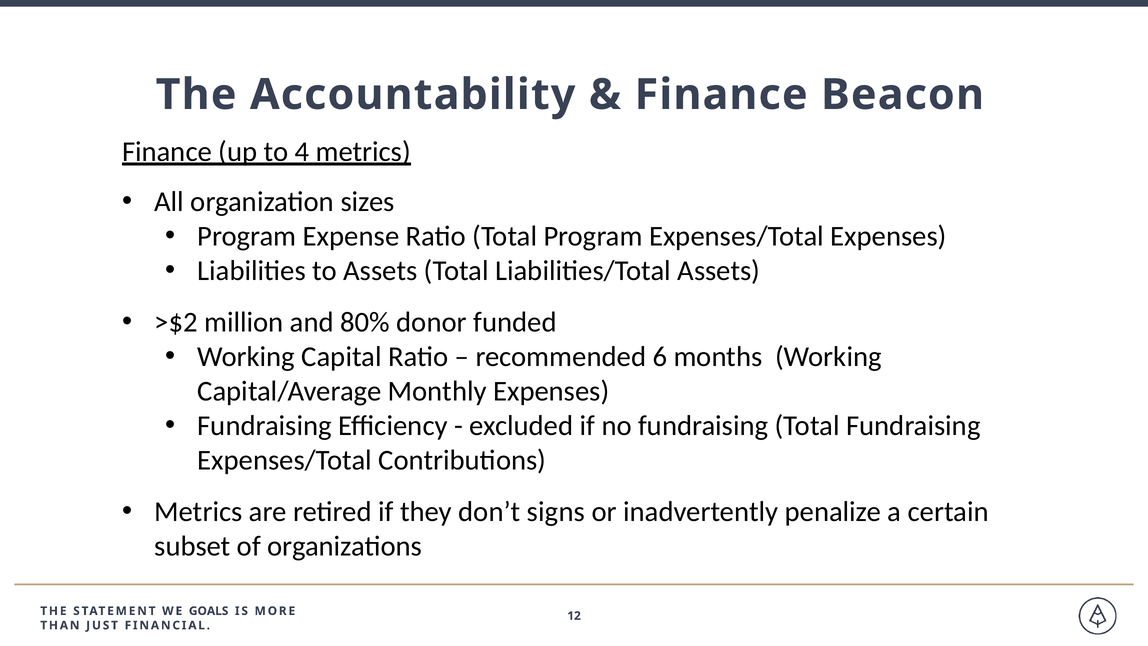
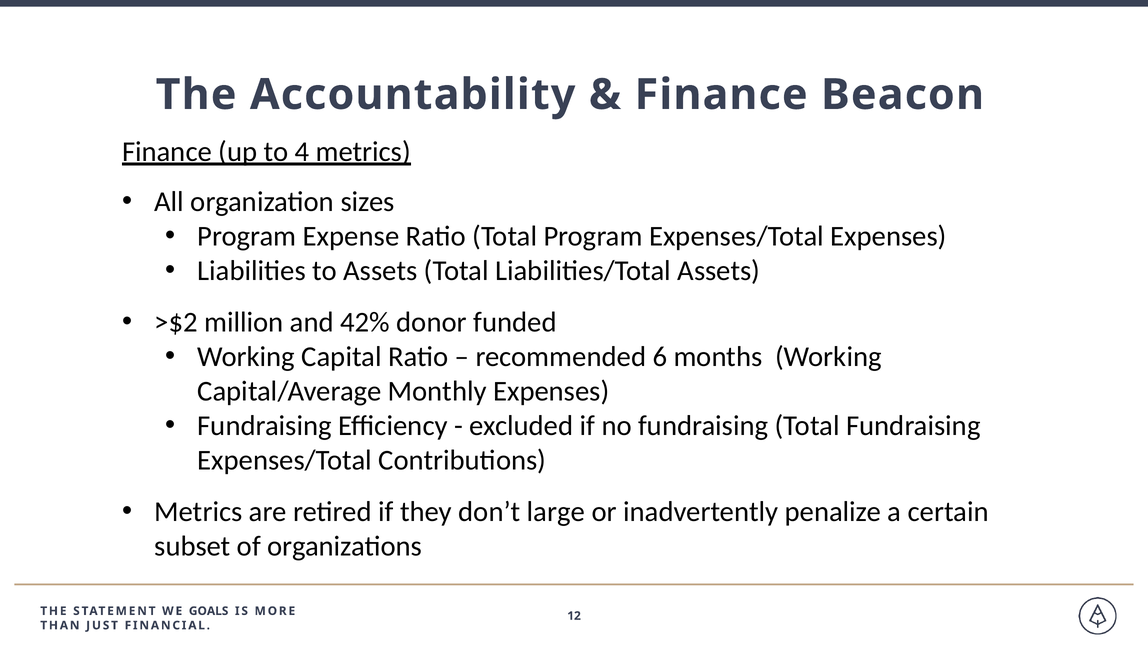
80%: 80% -> 42%
signs: signs -> large
